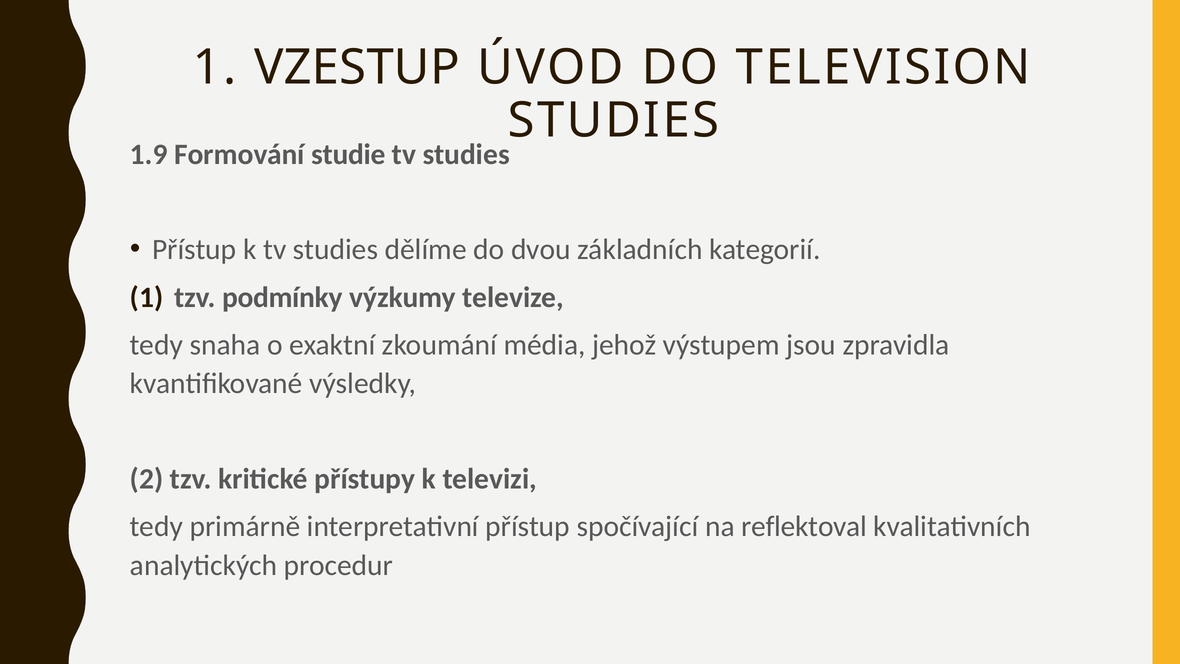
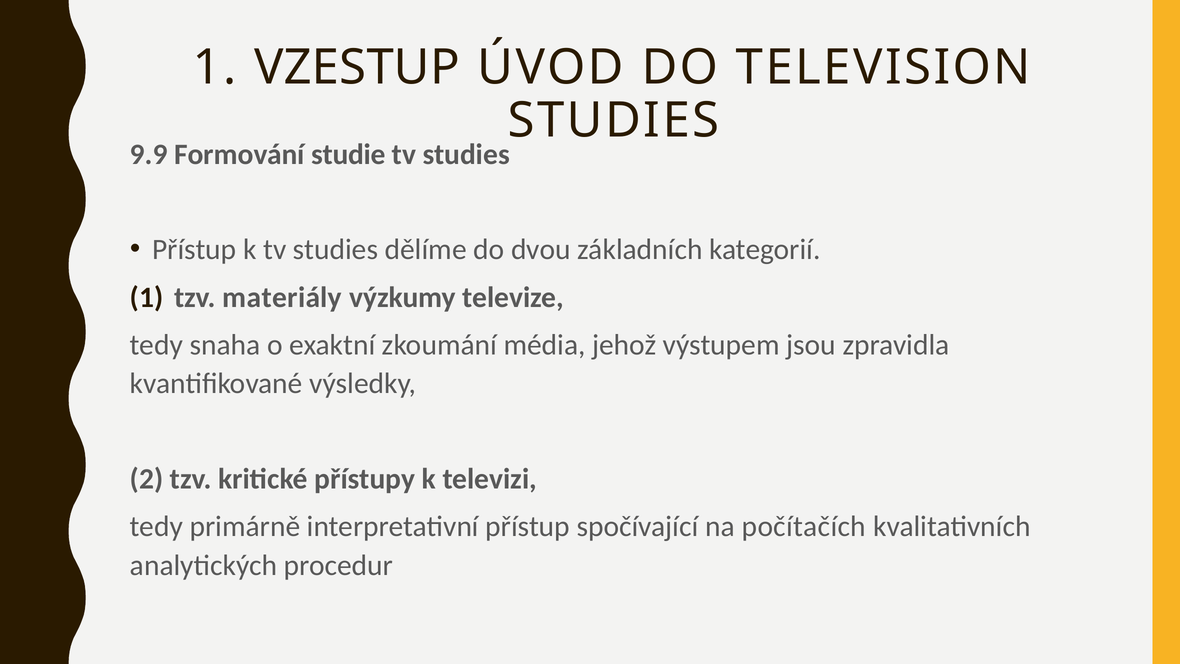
1.9: 1.9 -> 9.9
podmínky: podmínky -> materiály
reflektoval: reflektoval -> počítačích
